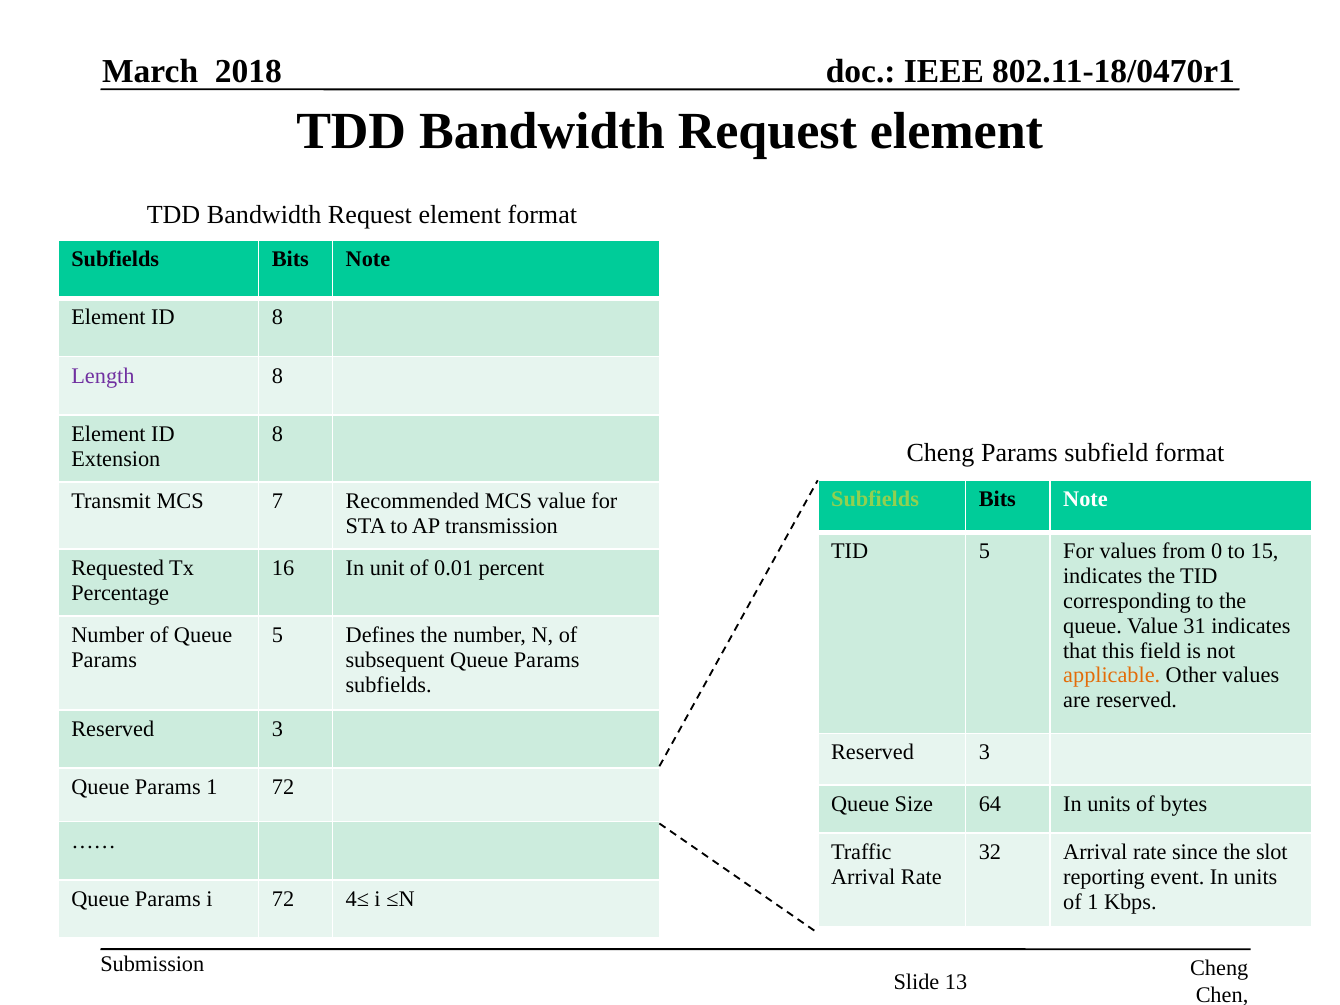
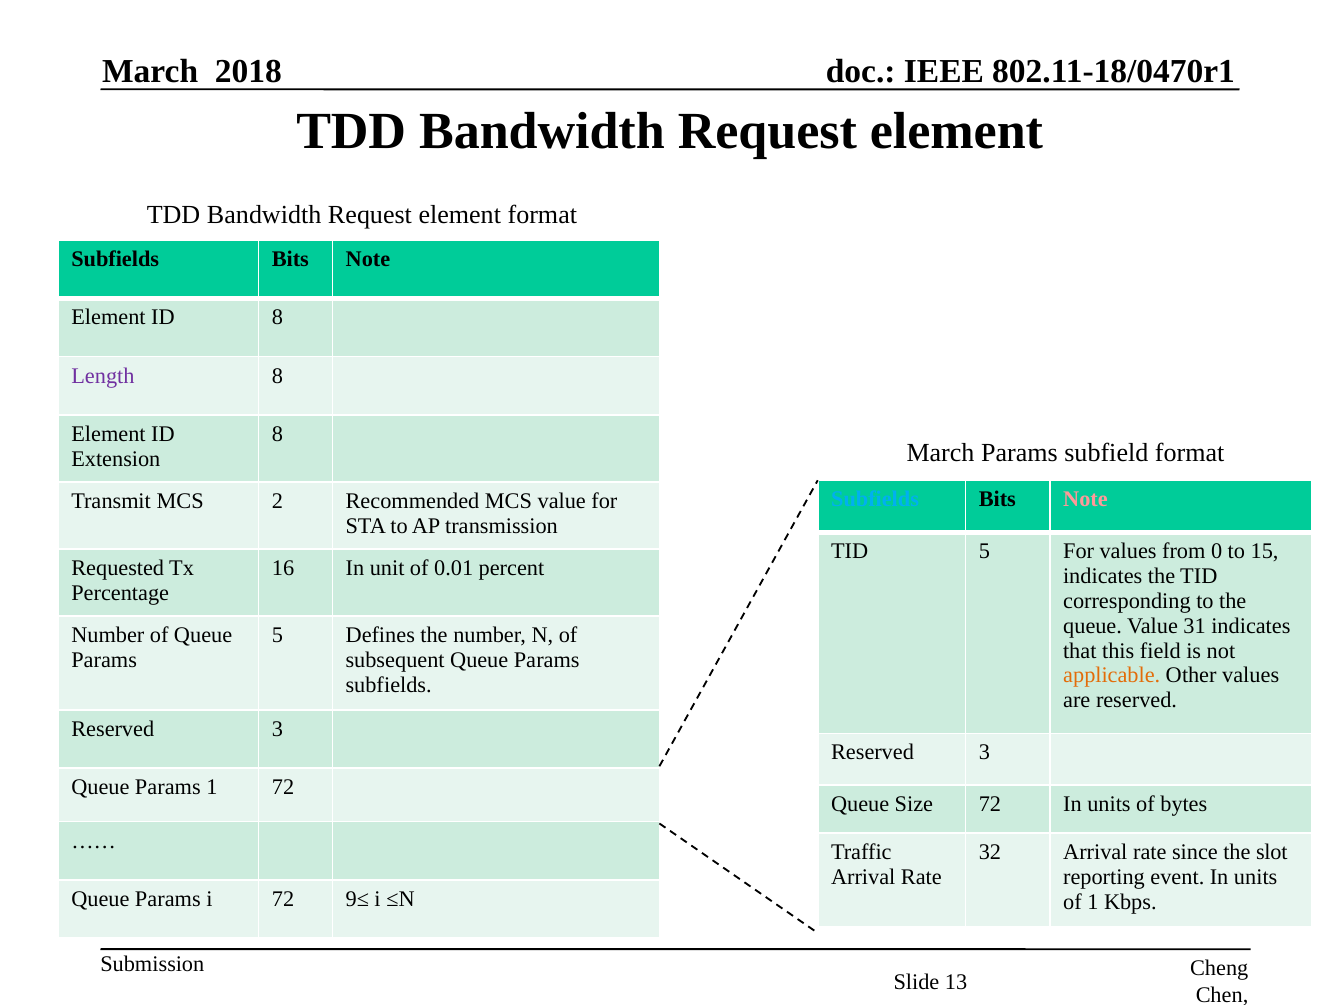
Cheng at (941, 453): Cheng -> March
Subfields at (875, 500) colour: light green -> light blue
Note at (1085, 500) colour: white -> pink
7: 7 -> 2
Size 64: 64 -> 72
4≤: 4≤ -> 9≤
